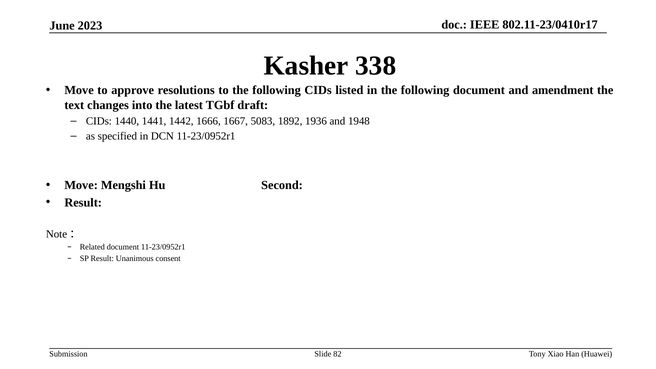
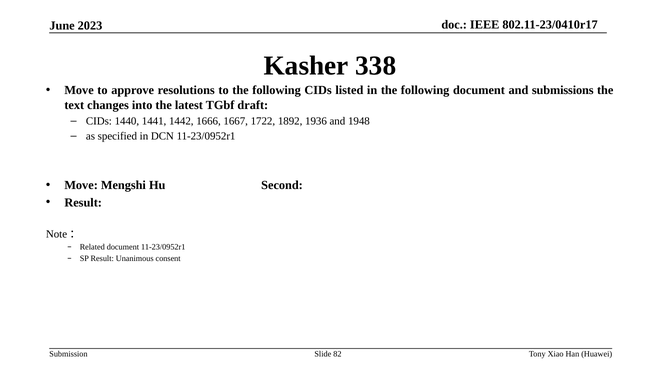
amendment: amendment -> submissions
5083: 5083 -> 1722
